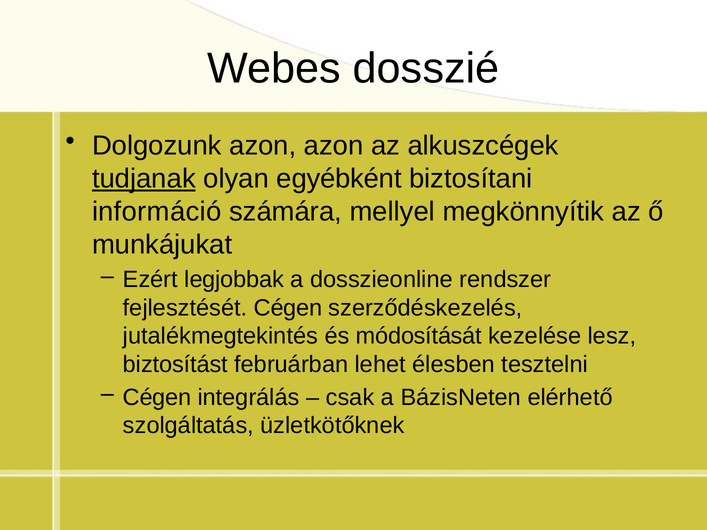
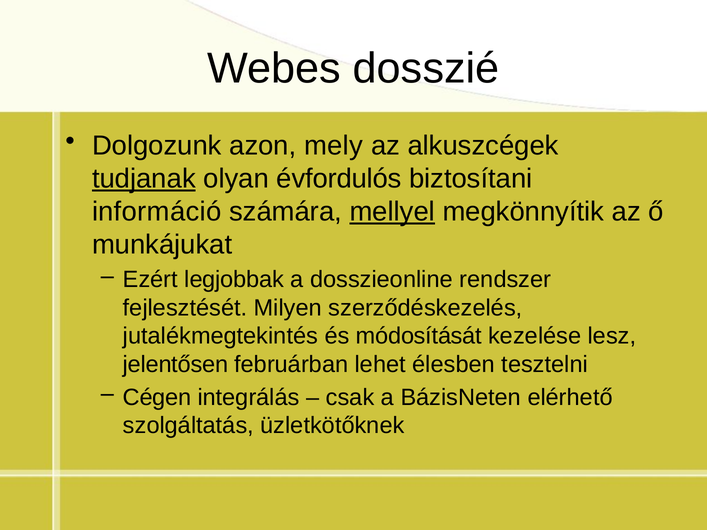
azon azon: azon -> mely
egyébként: egyébként -> évfordulós
mellyel underline: none -> present
fejlesztését Cégen: Cégen -> Milyen
biztosítást: biztosítást -> jelentősen
